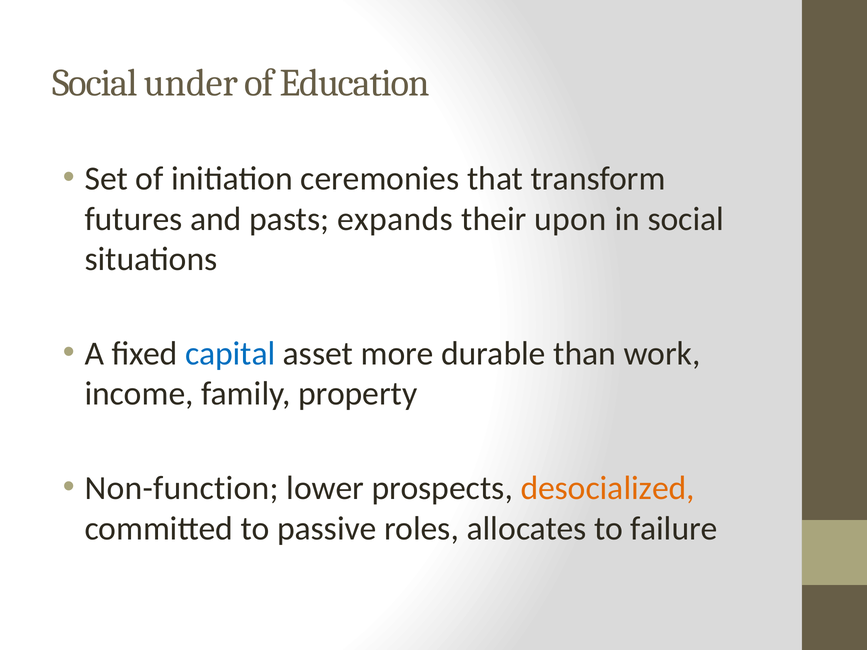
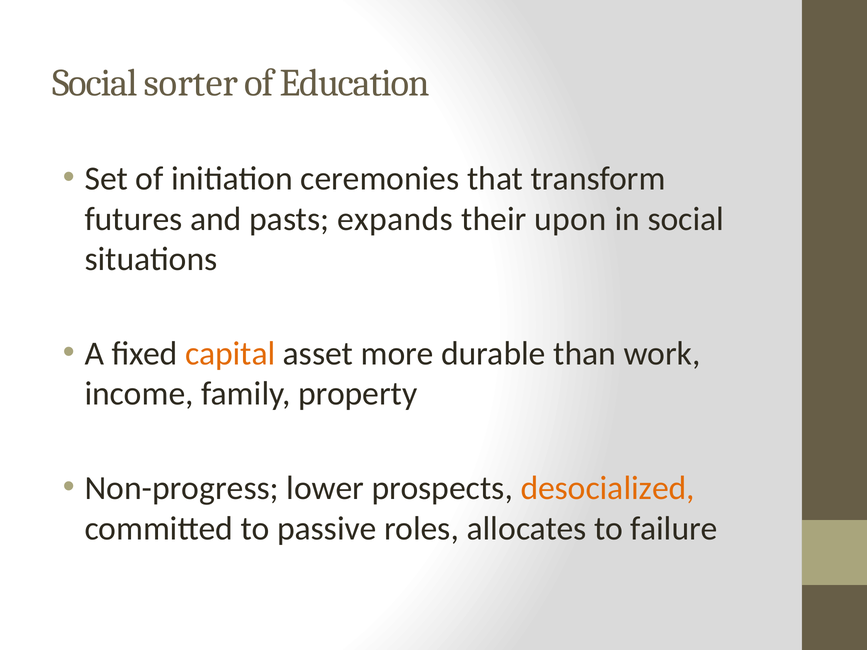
under: under -> sorter
capital colour: blue -> orange
Non-function: Non-function -> Non-progress
